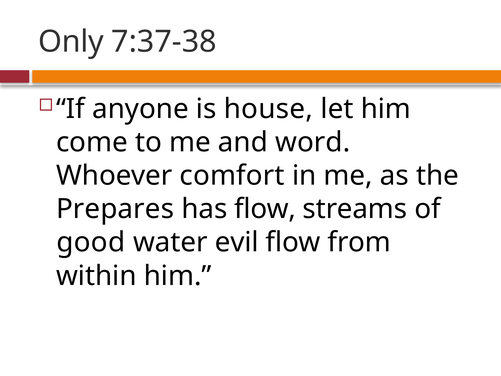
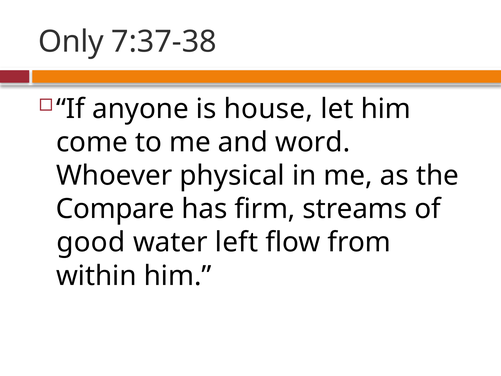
comfort: comfort -> physical
Prepares: Prepares -> Compare
has flow: flow -> firm
evil: evil -> left
